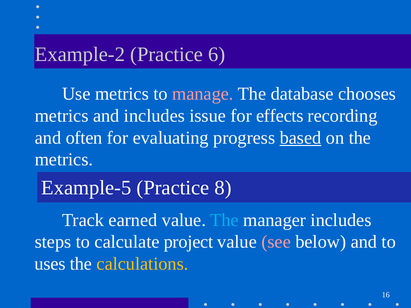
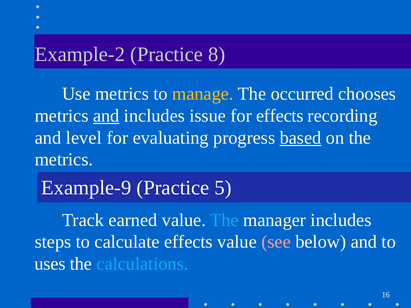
6: 6 -> 8
manage colour: pink -> yellow
database: database -> occurred
and at (106, 116) underline: none -> present
often: often -> level
Example-5: Example-5 -> Example-9
8: 8 -> 5
calculate project: project -> effects
calculations colour: yellow -> light blue
